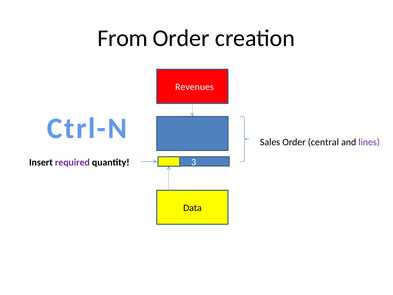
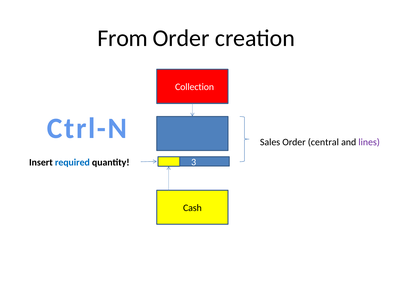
Revenues: Revenues -> Collection
required colour: purple -> blue
Data: Data -> Cash
